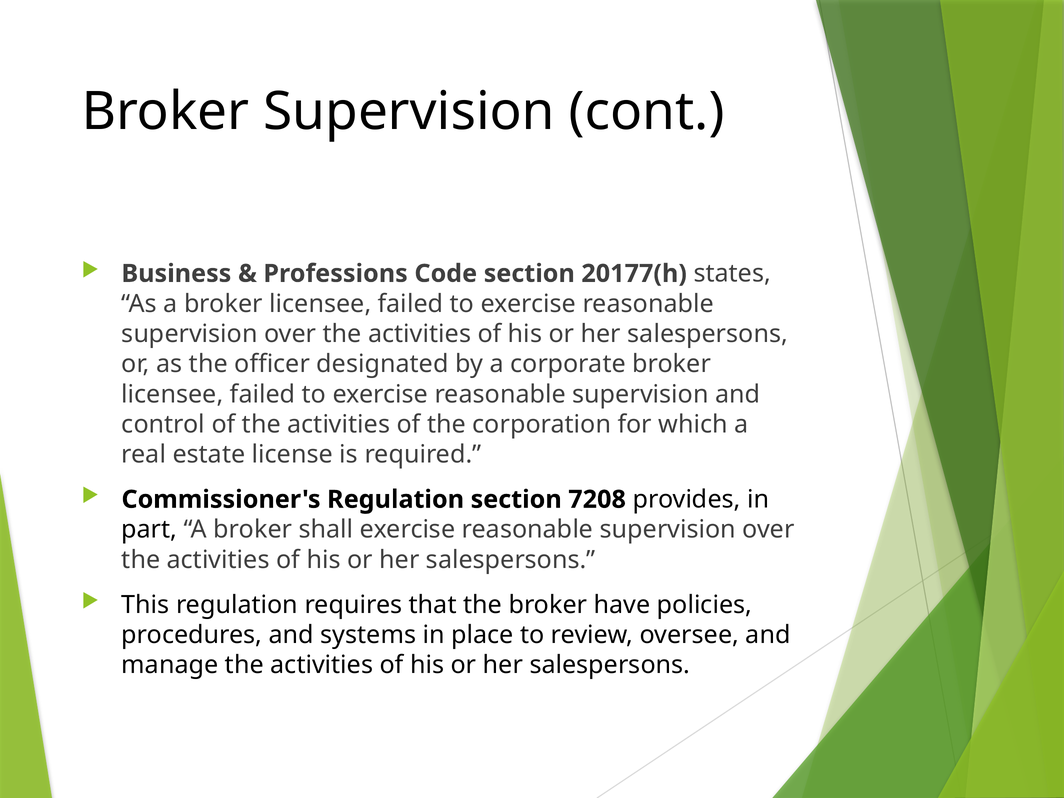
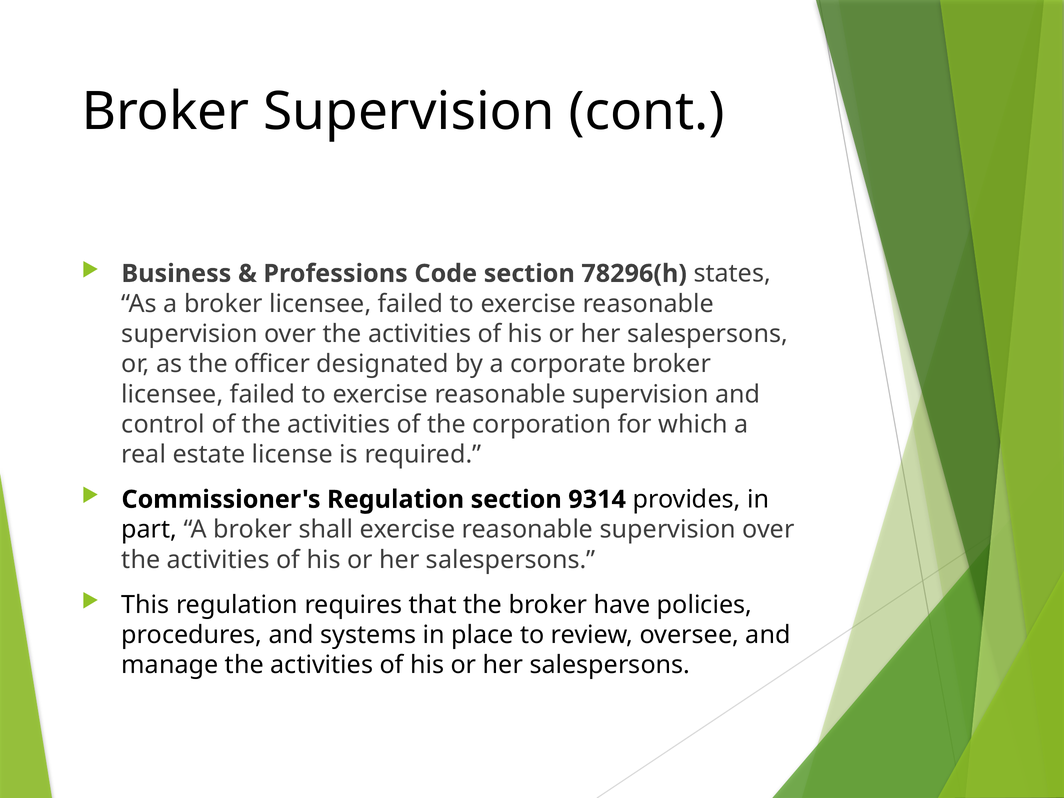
20177(h: 20177(h -> 78296(h
7208: 7208 -> 9314
